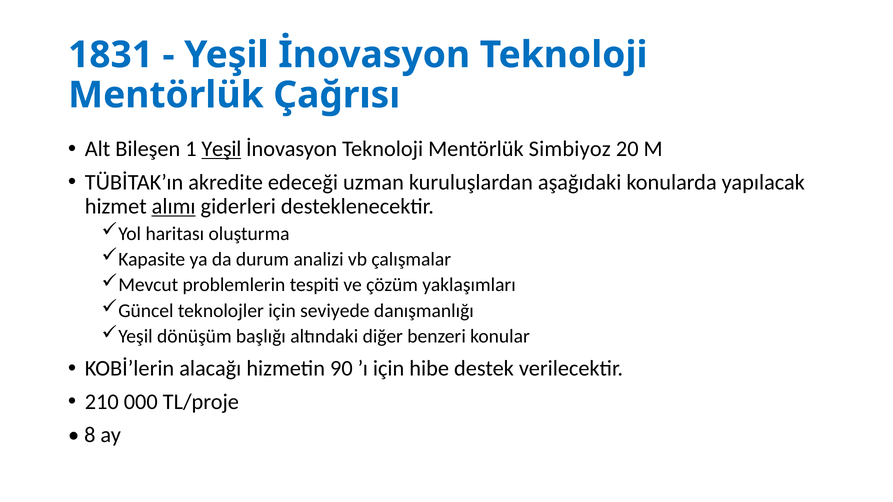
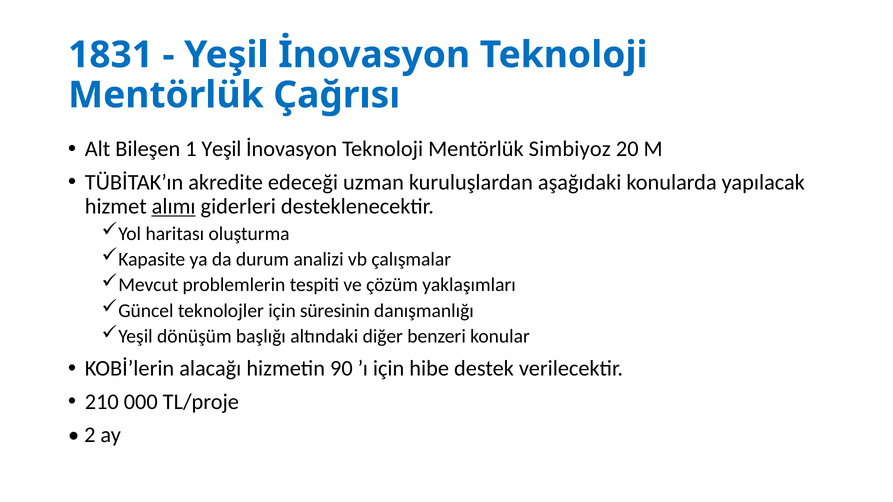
Yeşil at (221, 149) underline: present -> none
seviyede: seviyede -> süresinin
8: 8 -> 2
